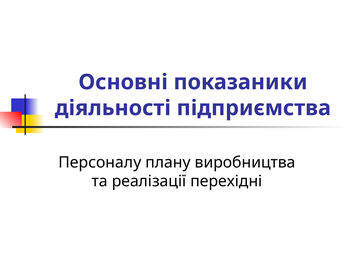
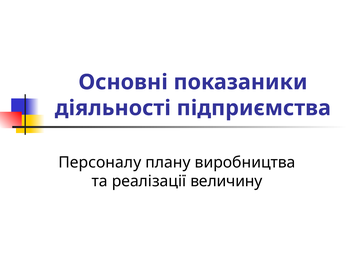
перехідні: перехідні -> величину
